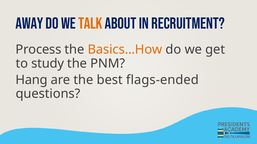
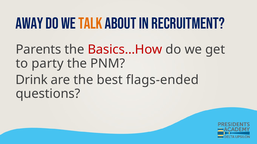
Process: Process -> Parents
Basics…How colour: orange -> red
study: study -> party
Hang: Hang -> Drink
